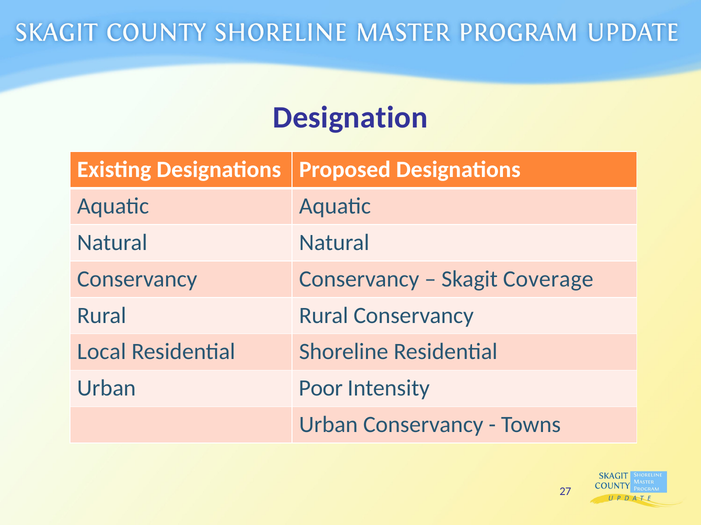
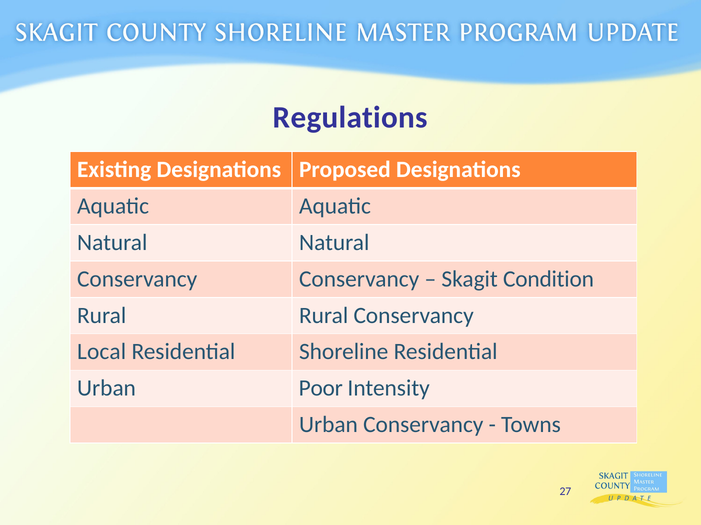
Designation: Designation -> Regulations
Coverage: Coverage -> Condition
